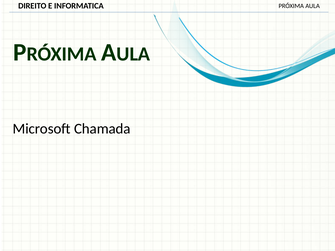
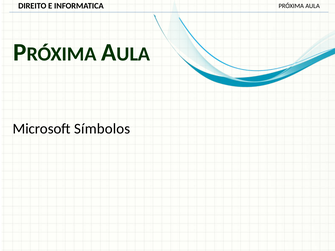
Chamada: Chamada -> Símbolos
